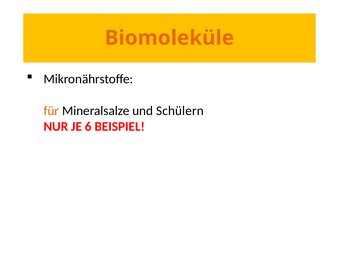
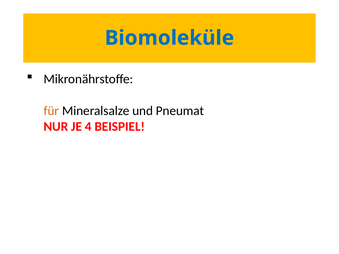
Biomoleküle colour: orange -> blue
Schülern: Schülern -> Pneumat
6: 6 -> 4
